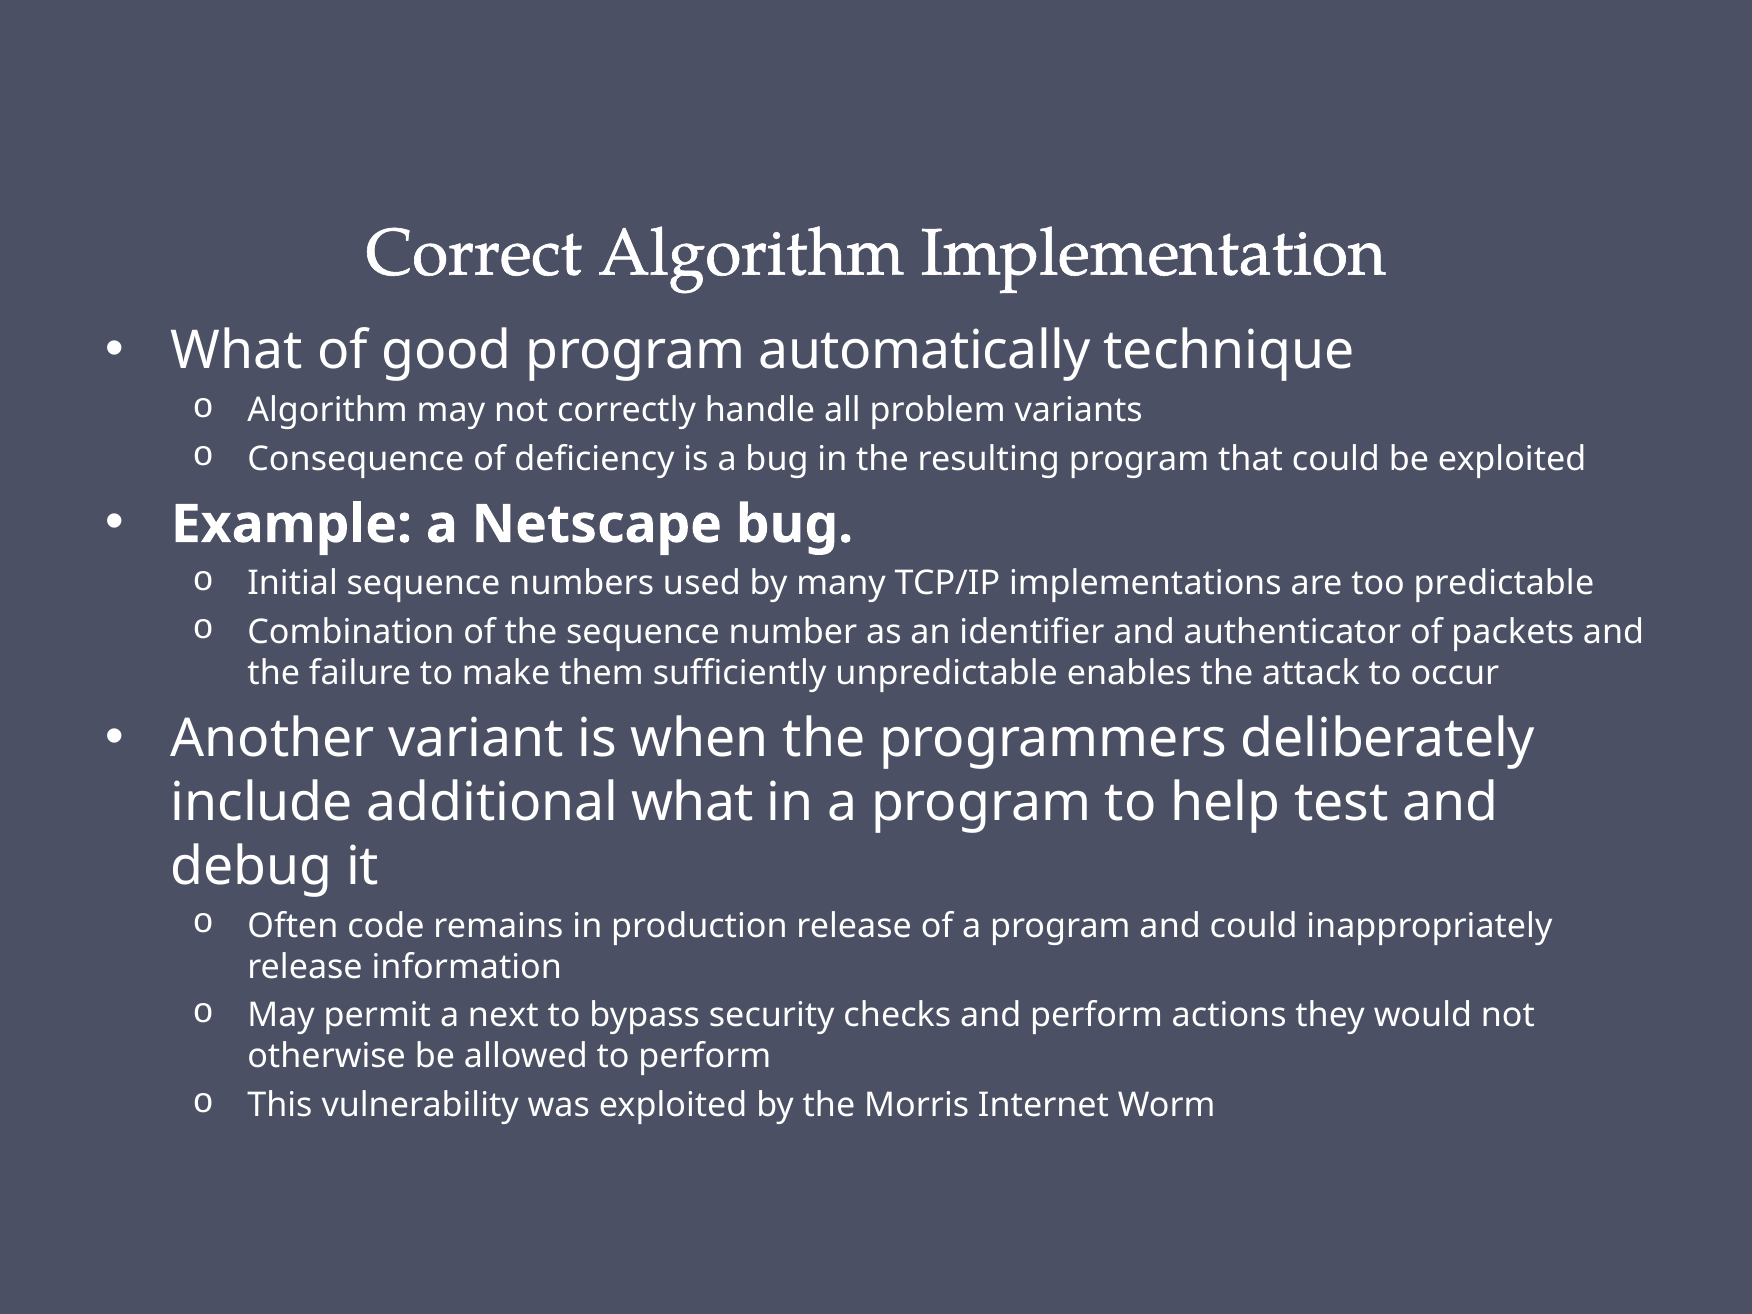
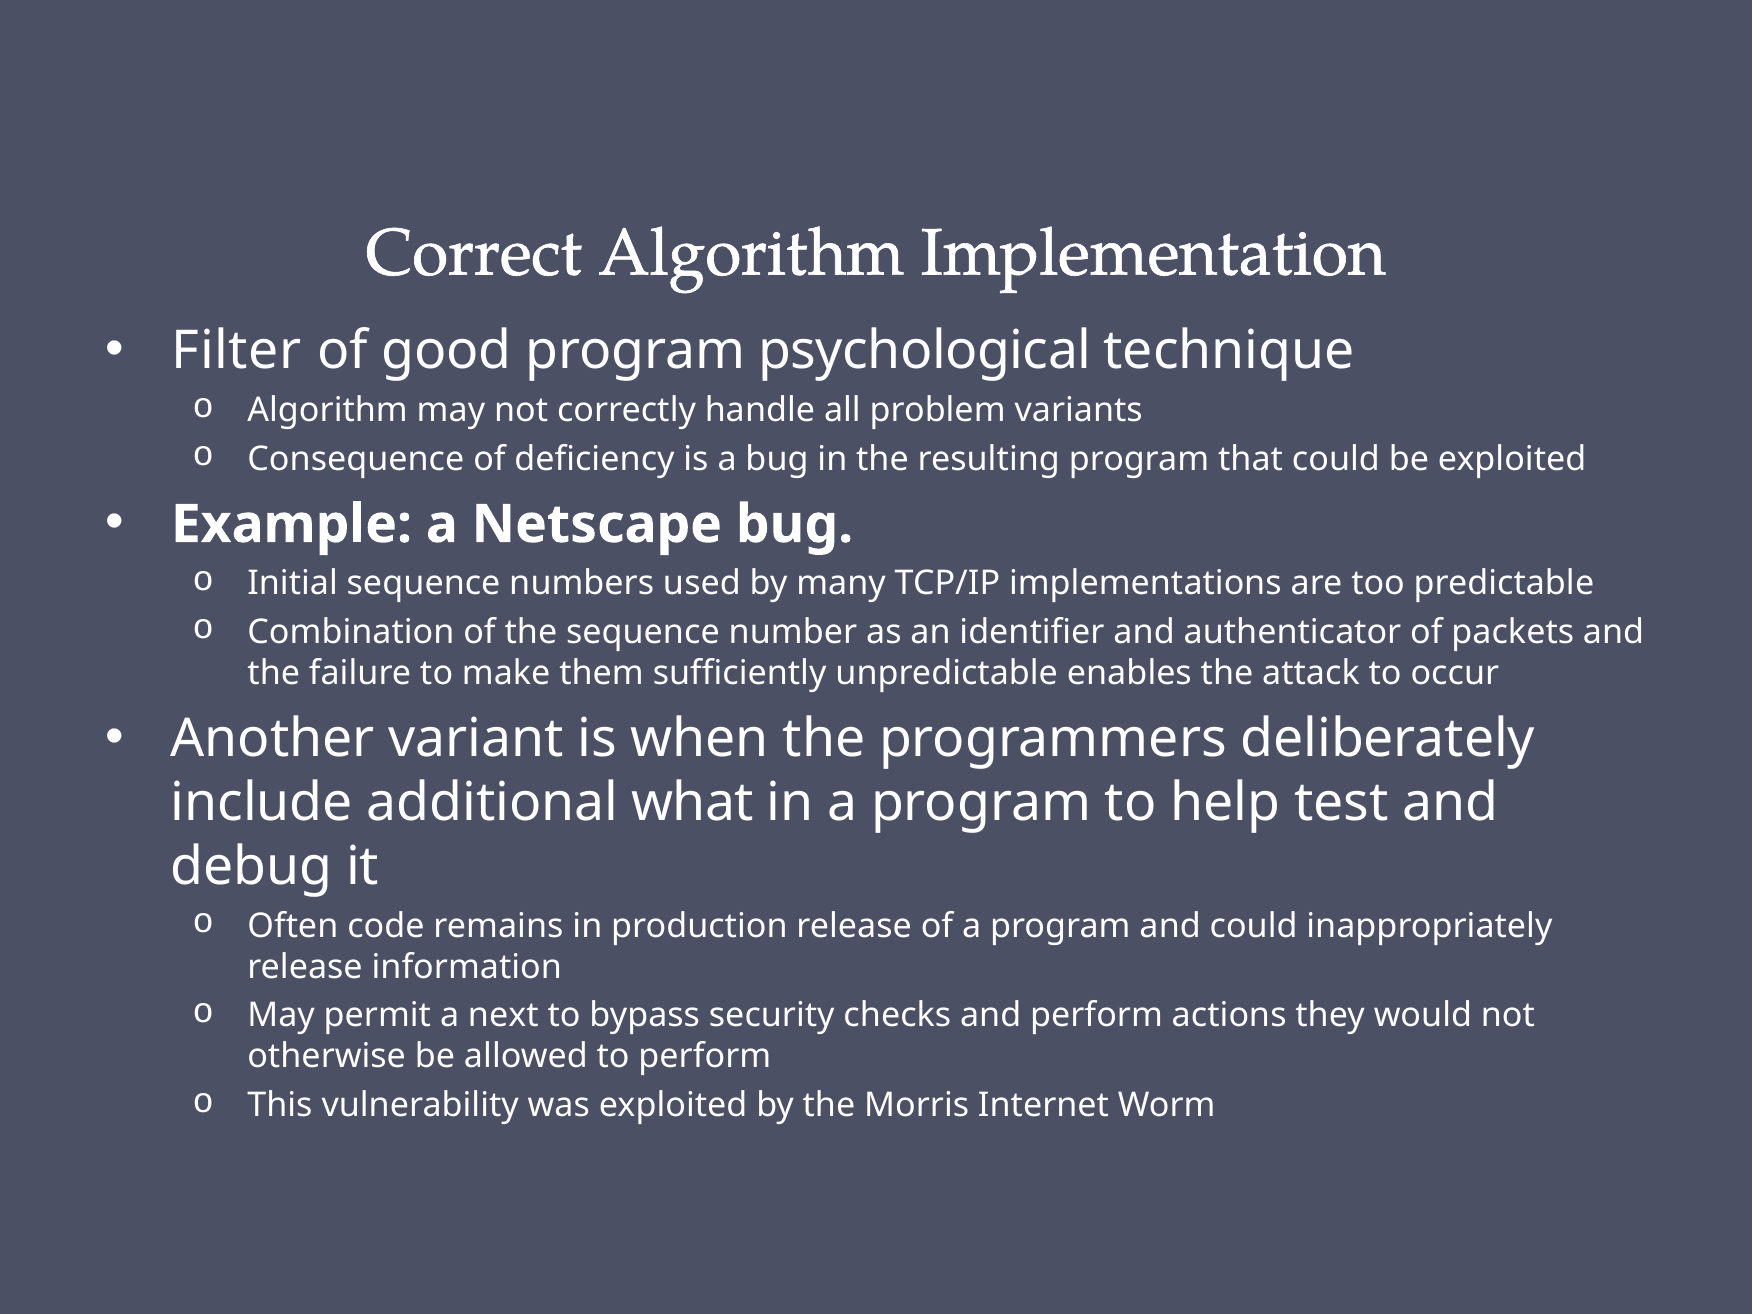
What at (237, 351): What -> Filter
automatically: automatically -> psychological
